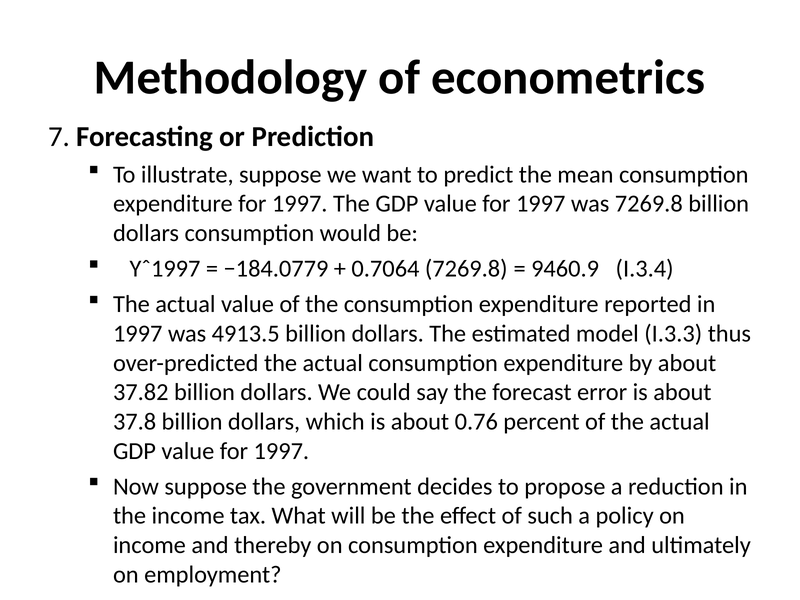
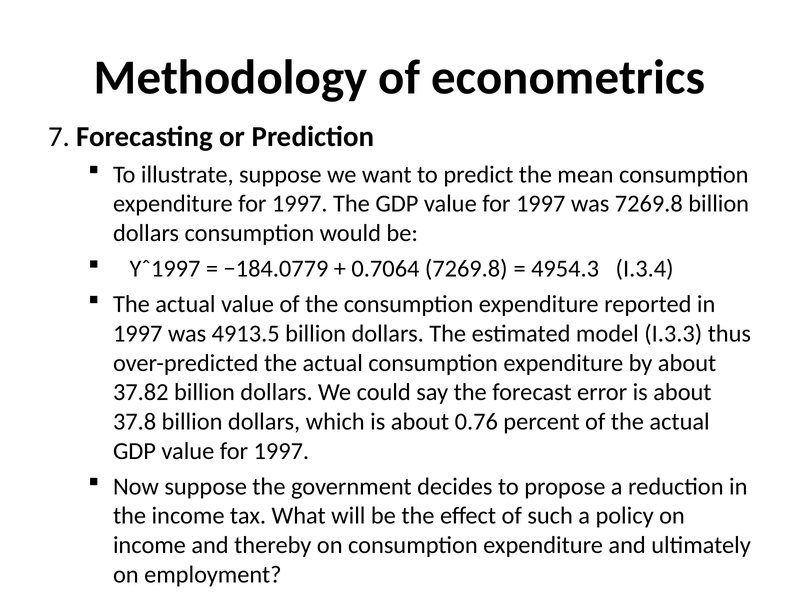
9460.9: 9460.9 -> 4954.3
